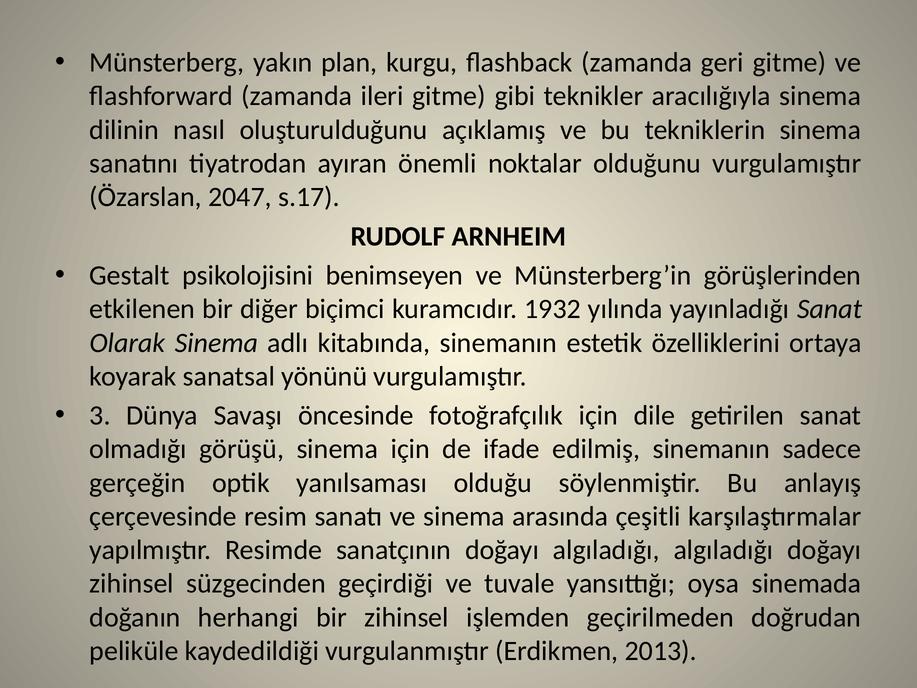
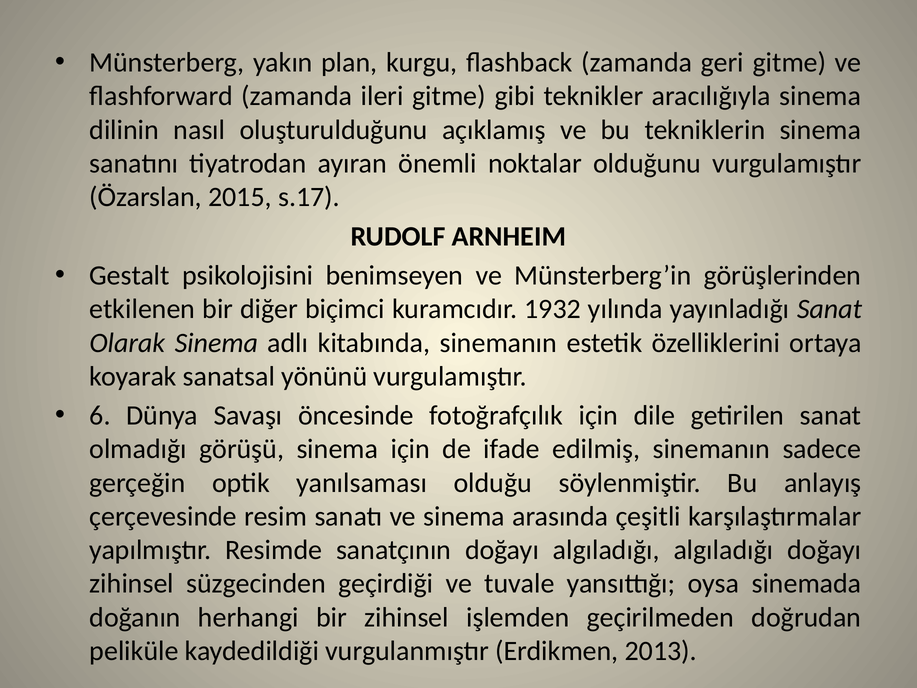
2047: 2047 -> 2015
3: 3 -> 6
